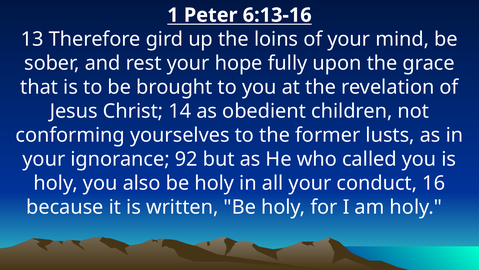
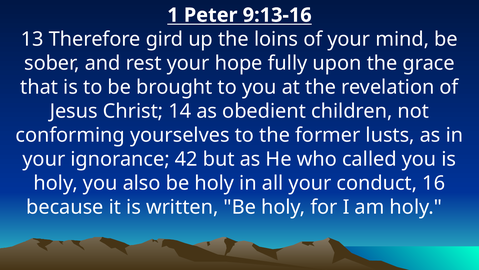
6:13-16: 6:13-16 -> 9:13-16
92: 92 -> 42
